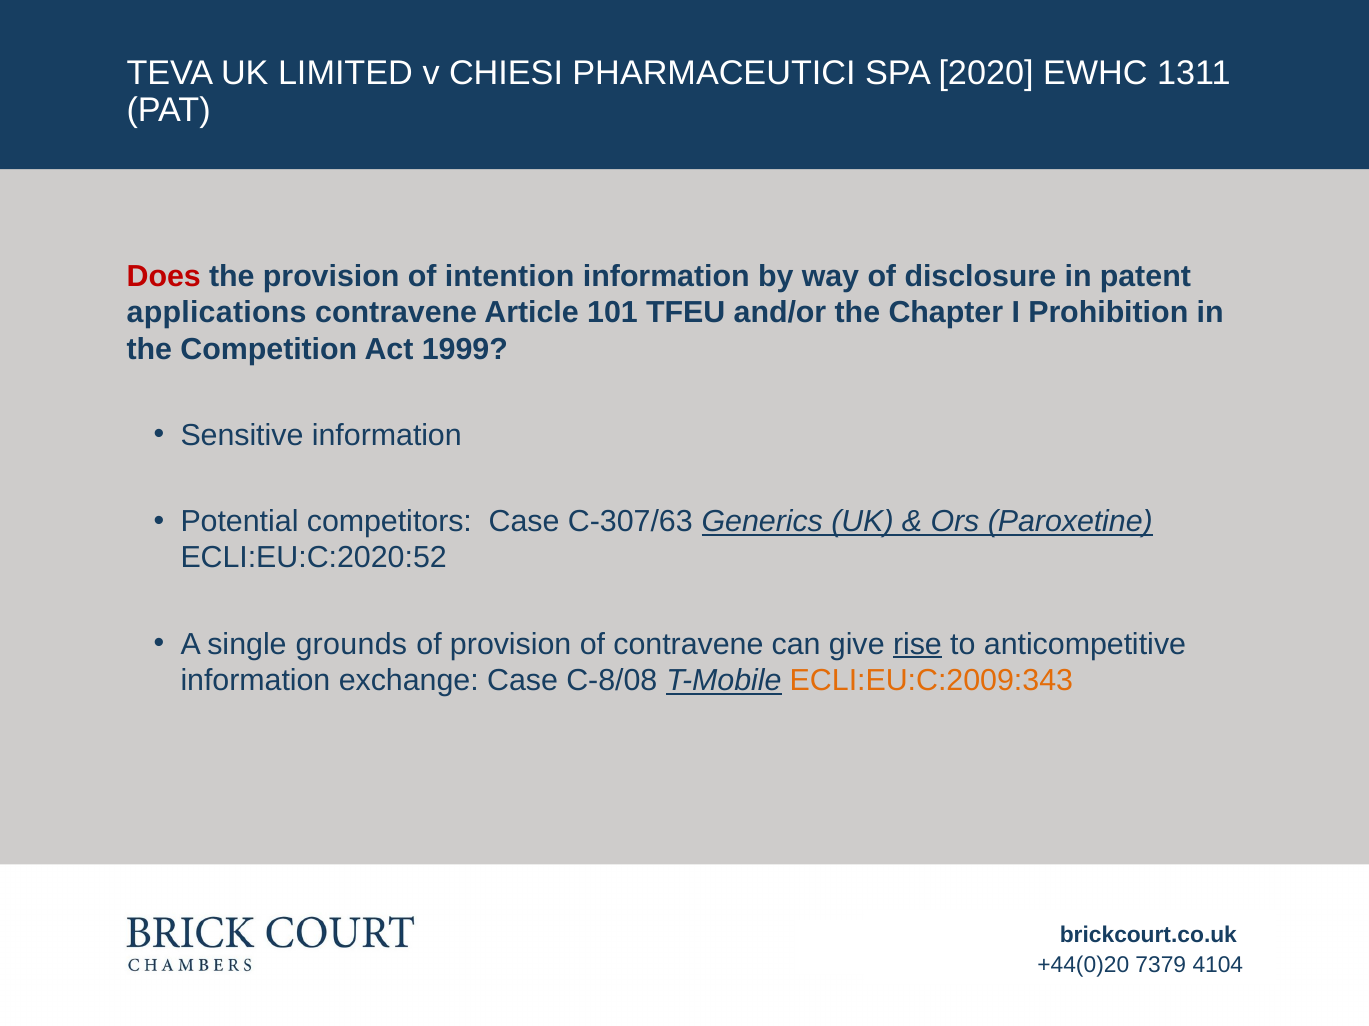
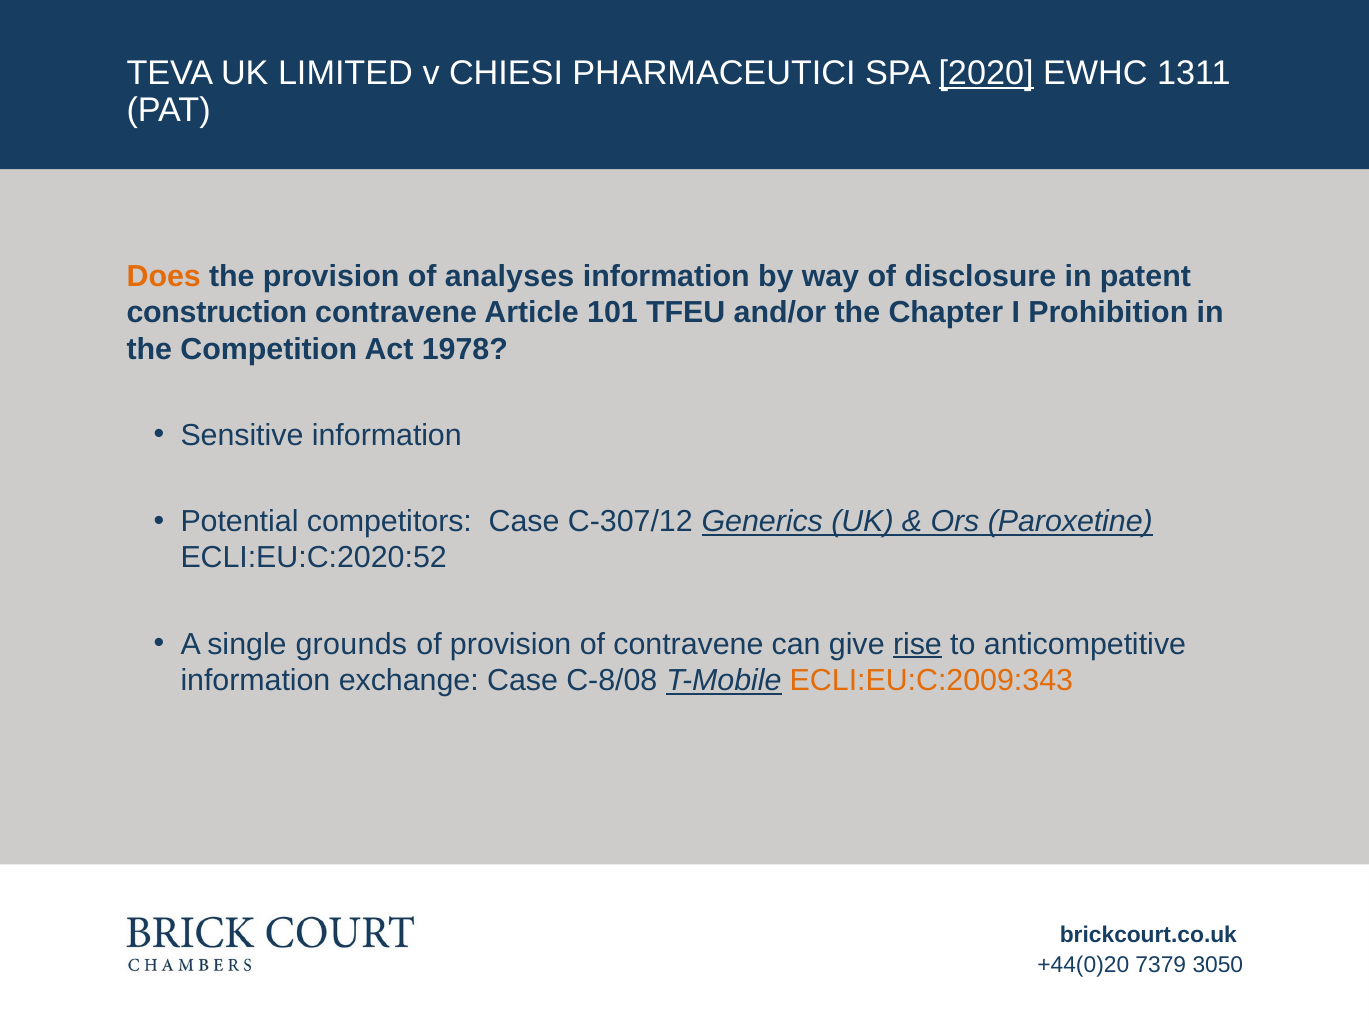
2020 underline: none -> present
Does colour: red -> orange
intention: intention -> analyses
applications: applications -> construction
1999: 1999 -> 1978
C-307/63: C-307/63 -> C-307/12
4104: 4104 -> 3050
